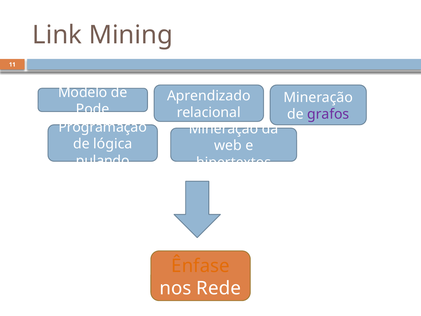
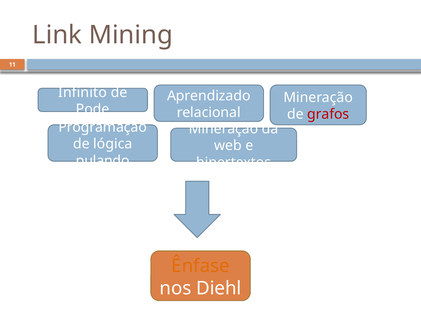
Modelo: Modelo -> Infinito
grafos colour: purple -> red
Rede: Rede -> Diehl
